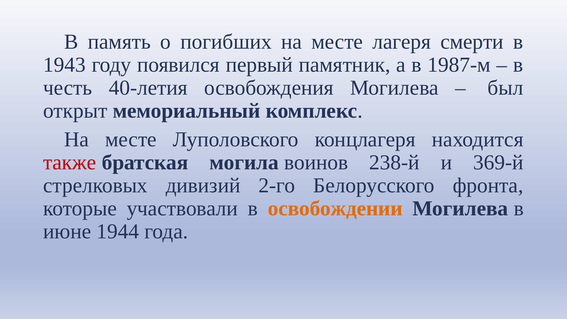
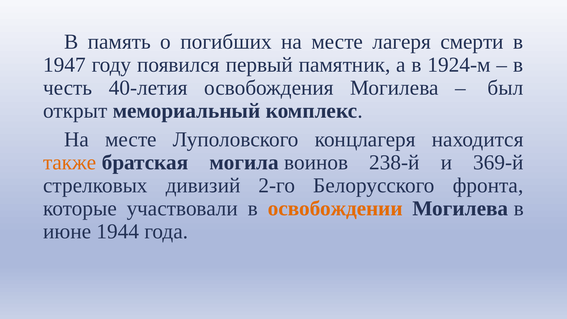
1943: 1943 -> 1947
1987-м: 1987-м -> 1924-м
также colour: red -> orange
